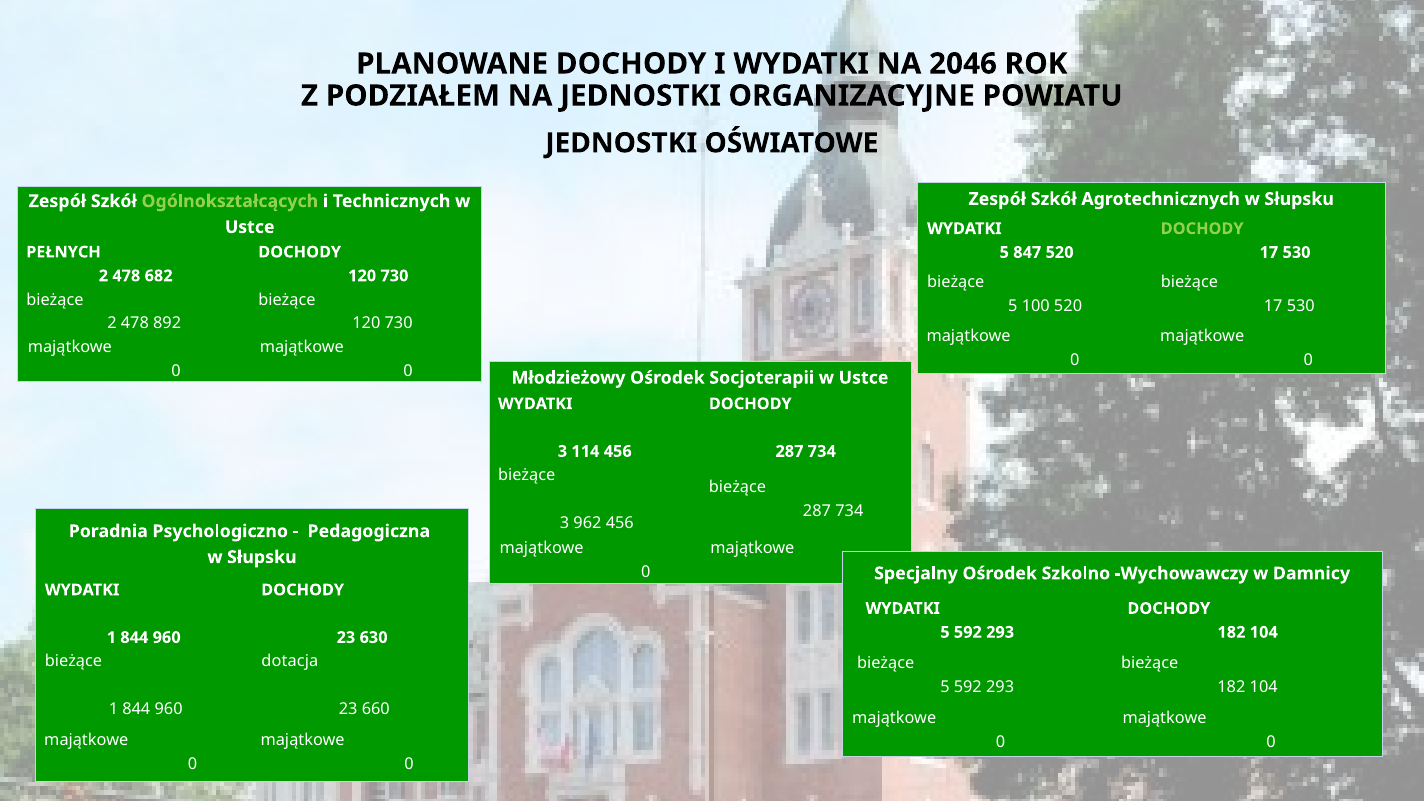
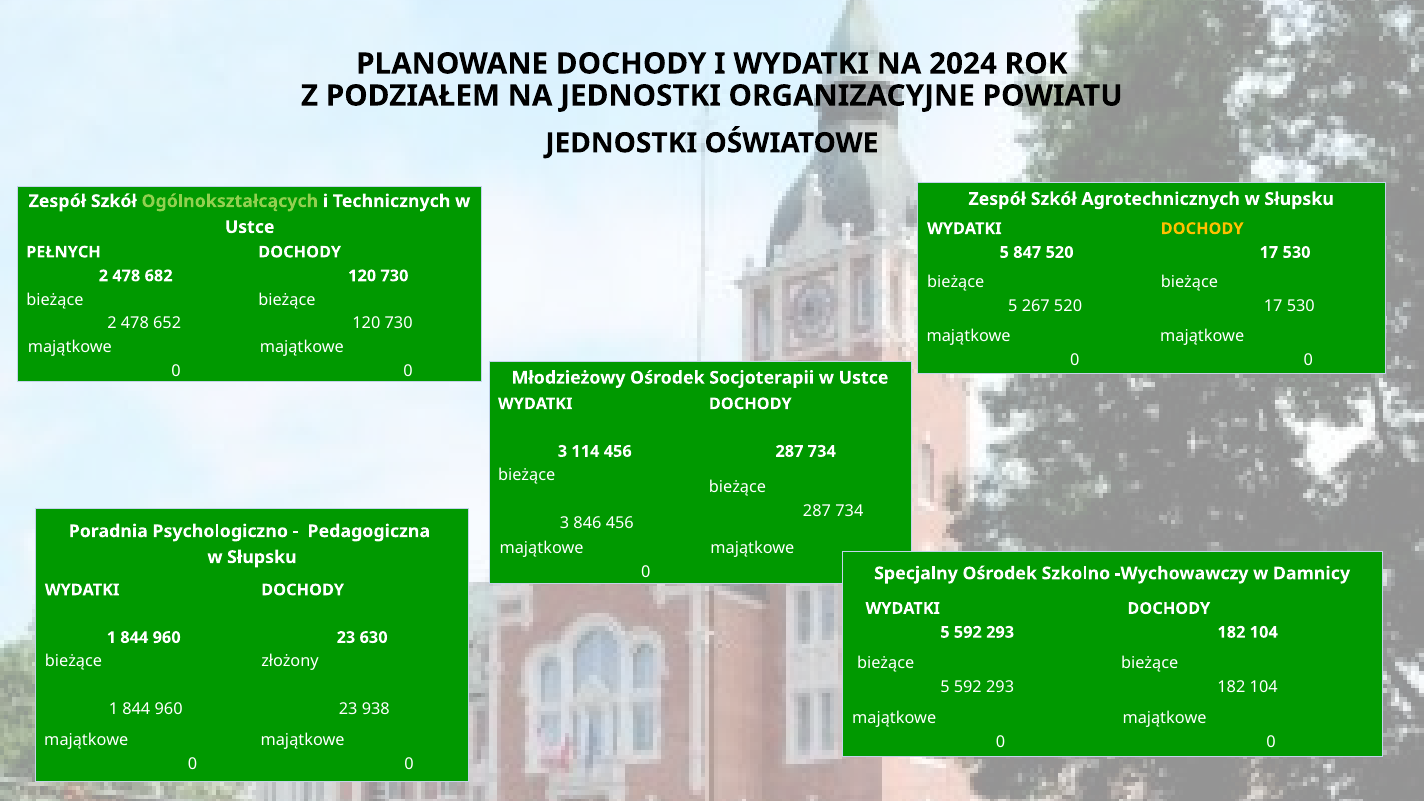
2046: 2046 -> 2024
DOCHODY at (1202, 229) colour: light green -> yellow
100: 100 -> 267
892: 892 -> 652
962: 962 -> 846
dotacja: dotacja -> złożony
660: 660 -> 938
